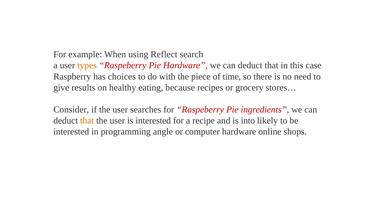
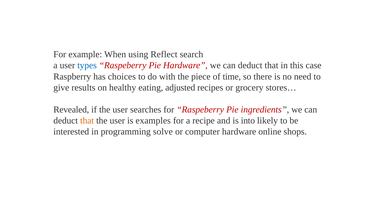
types colour: orange -> blue
because: because -> adjusted
Consider: Consider -> Revealed
is interested: interested -> examples
angle: angle -> solve
